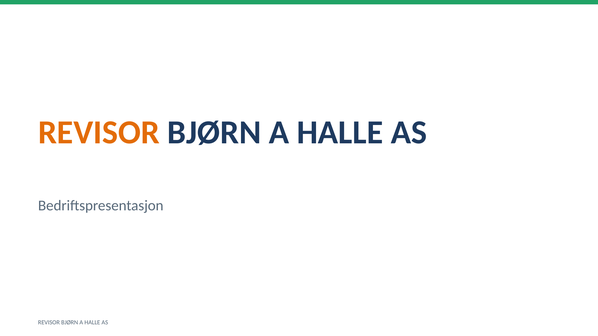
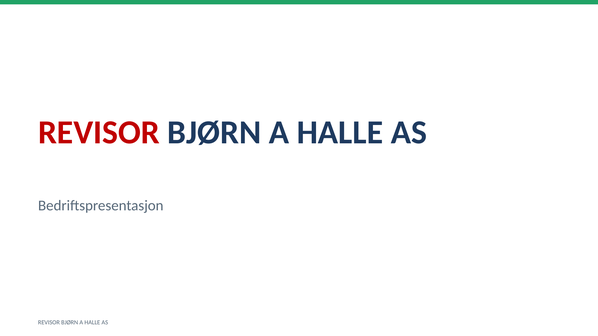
REVISOR at (99, 133) colour: orange -> red
